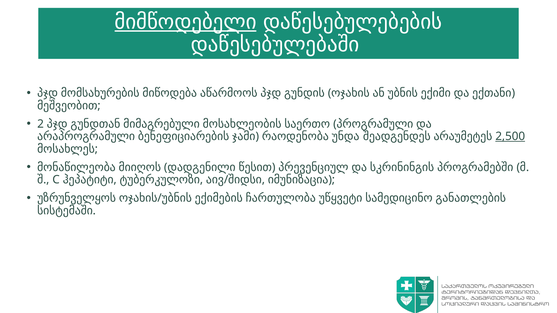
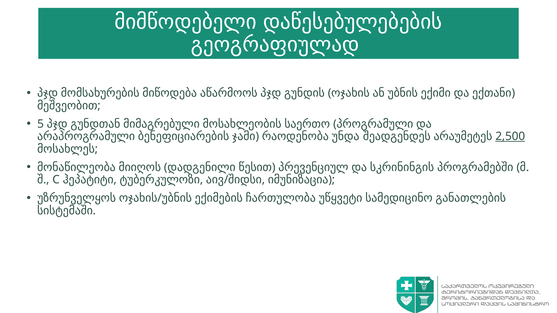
მიმწოდებელი underline: present -> none
დაწესებულებაში: დაწესებულებაში -> გეოგრაფიულად
2: 2 -> 5
